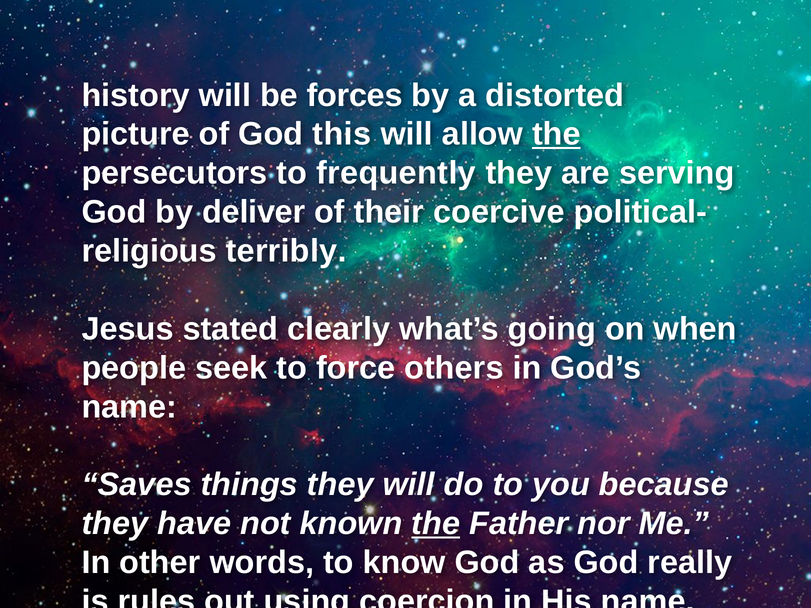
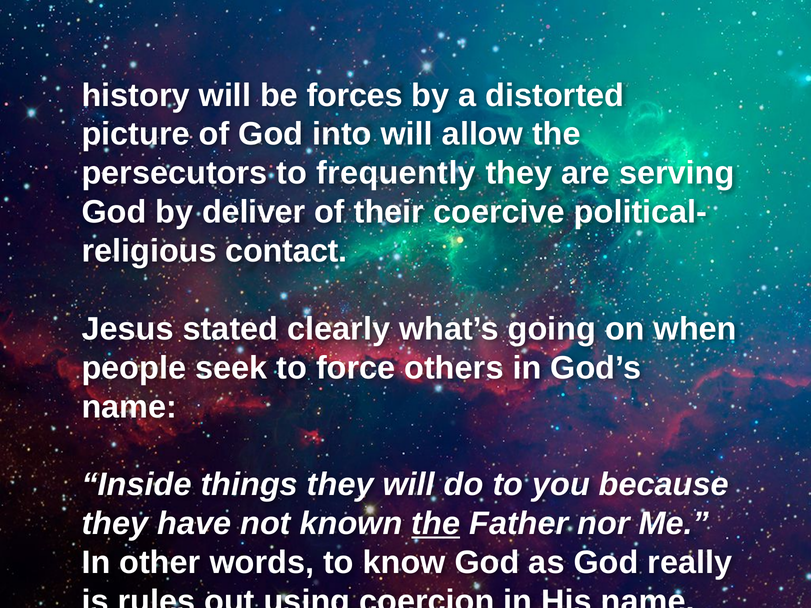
this: this -> into
the at (556, 134) underline: present -> none
terribly: terribly -> contact
Saves: Saves -> Inside
